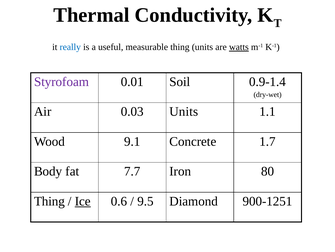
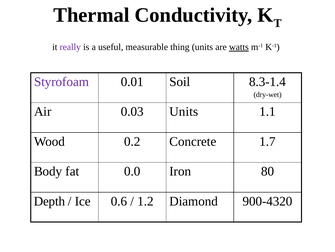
really colour: blue -> purple
0.9-1.4: 0.9-1.4 -> 8.3-1.4
9.1: 9.1 -> 0.2
7.7: 7.7 -> 0.0
Thing at (49, 201): Thing -> Depth
Ice underline: present -> none
9.5: 9.5 -> 1.2
900-1251: 900-1251 -> 900-4320
